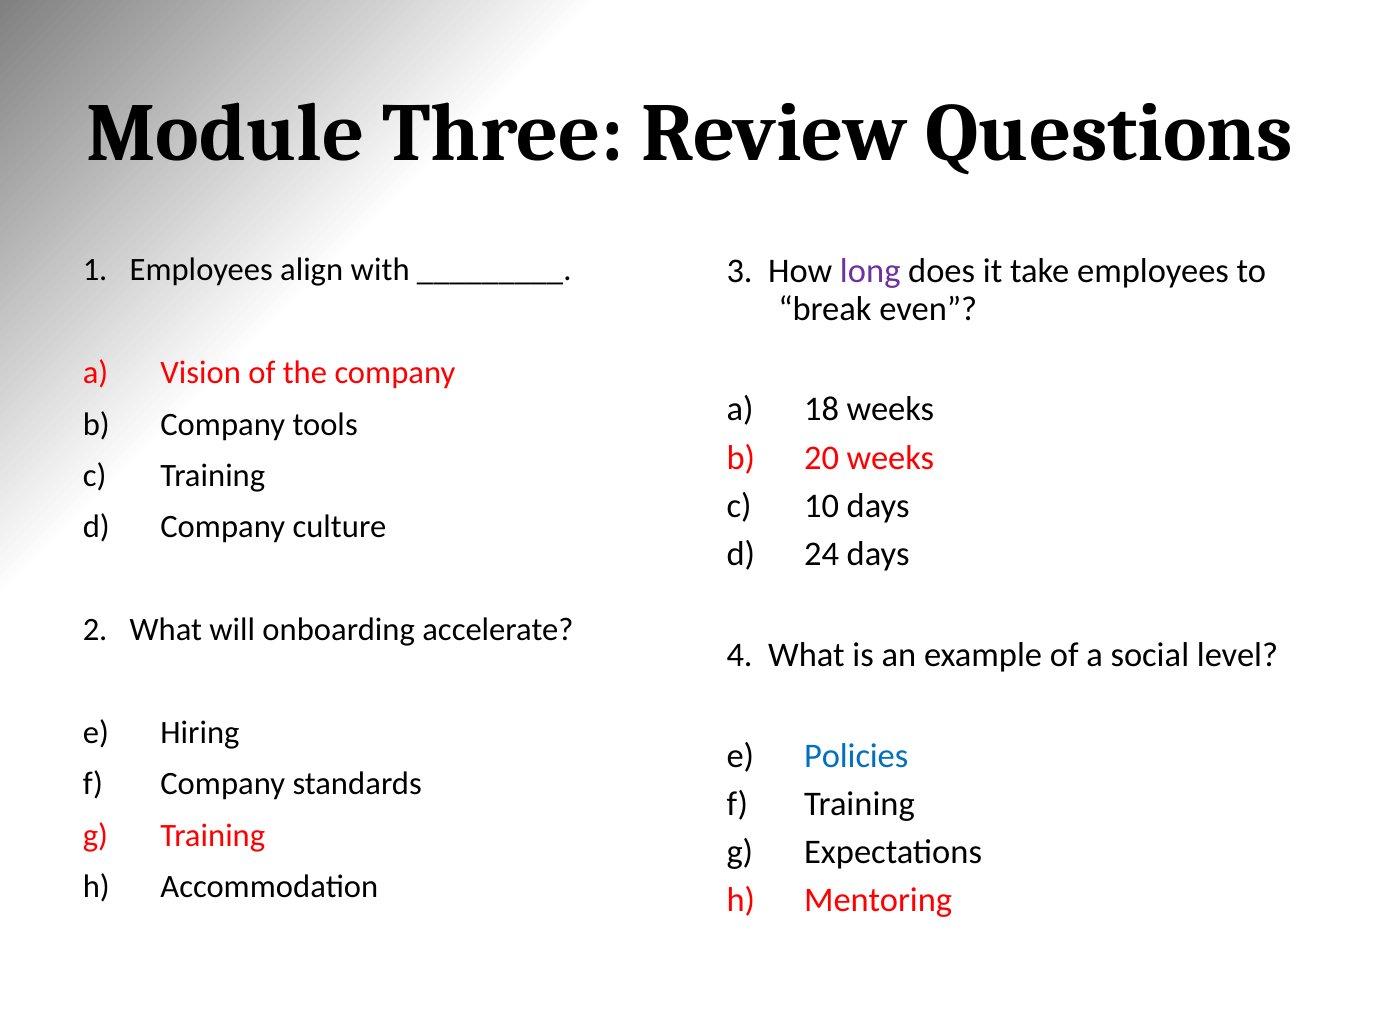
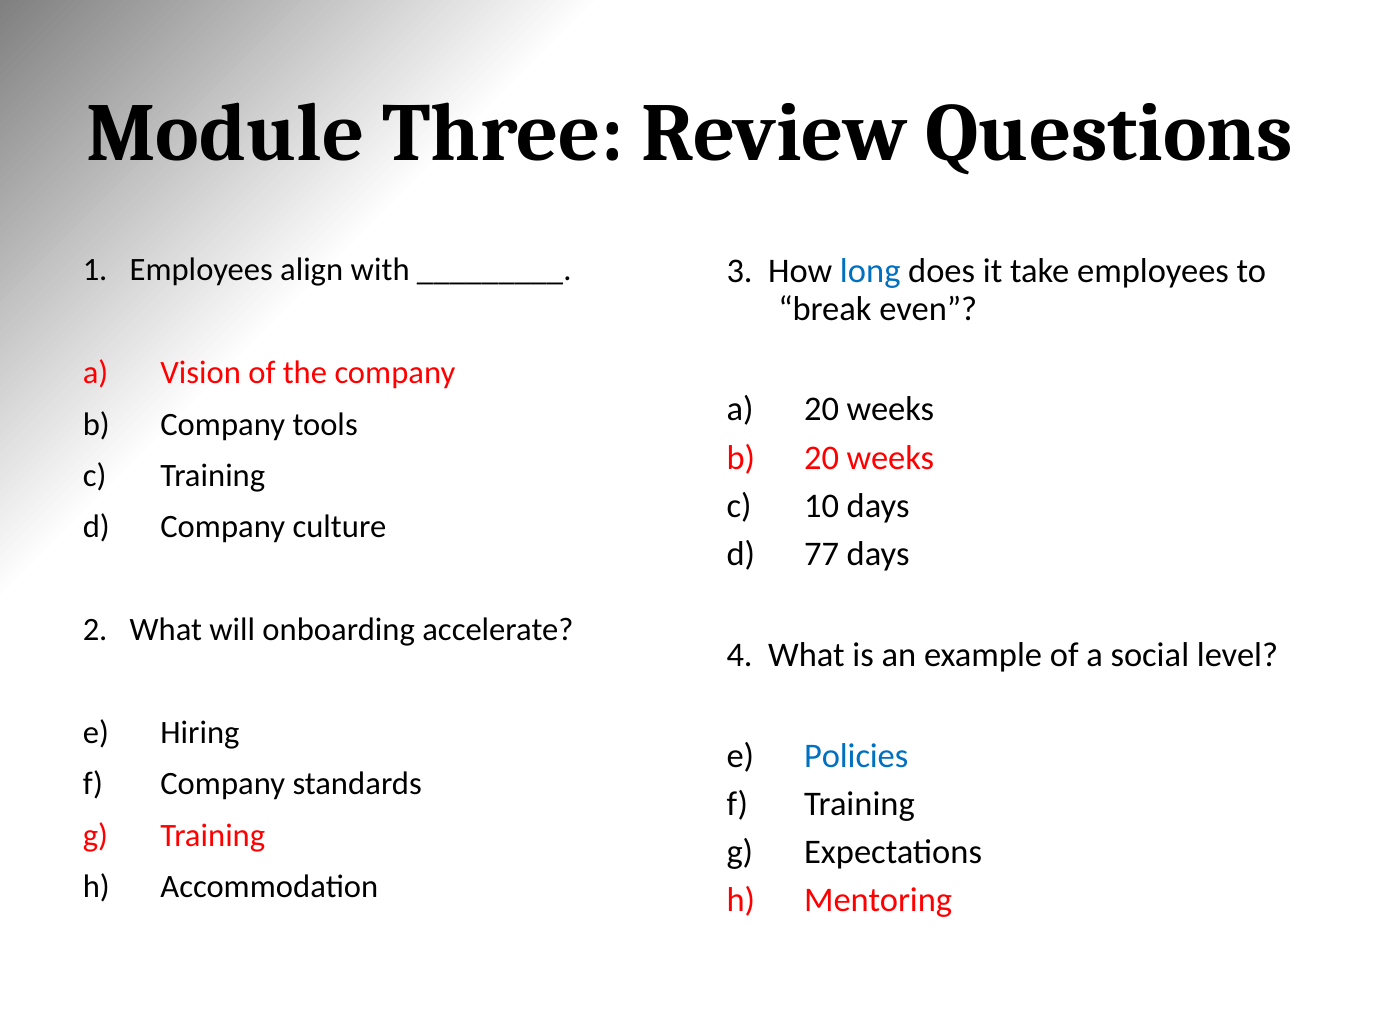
long colour: purple -> blue
a 18: 18 -> 20
24: 24 -> 77
